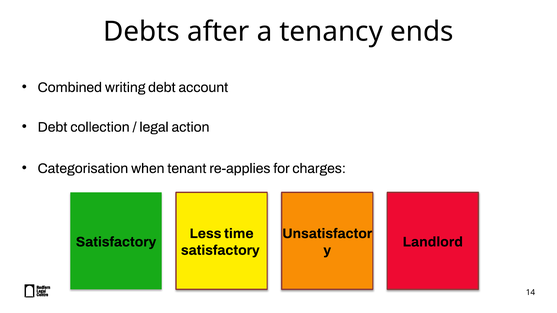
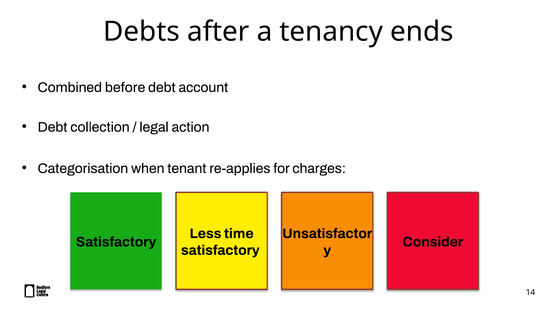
writing: writing -> before
Landlord: Landlord -> Consider
